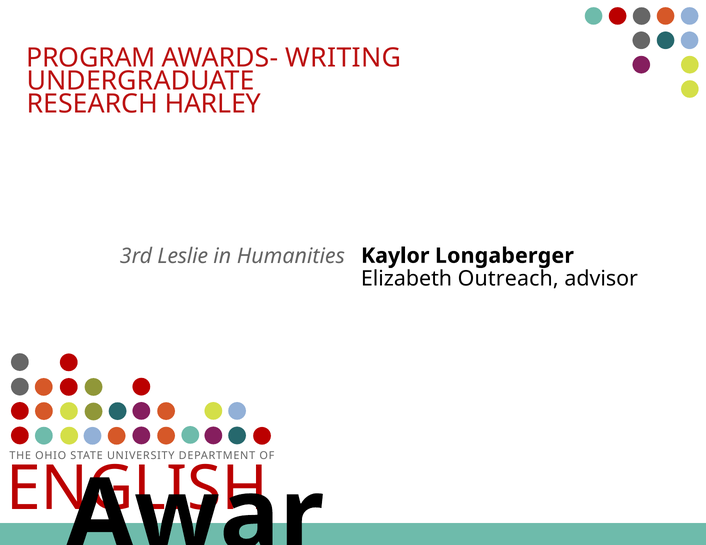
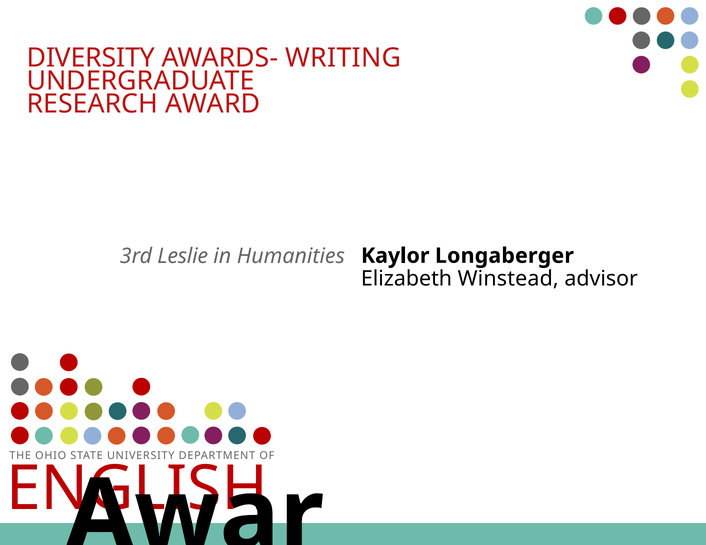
PROGRAM: PROGRAM -> DIVERSITY
HARLEY: HARLEY -> AWARD
Outreach: Outreach -> Winstead
